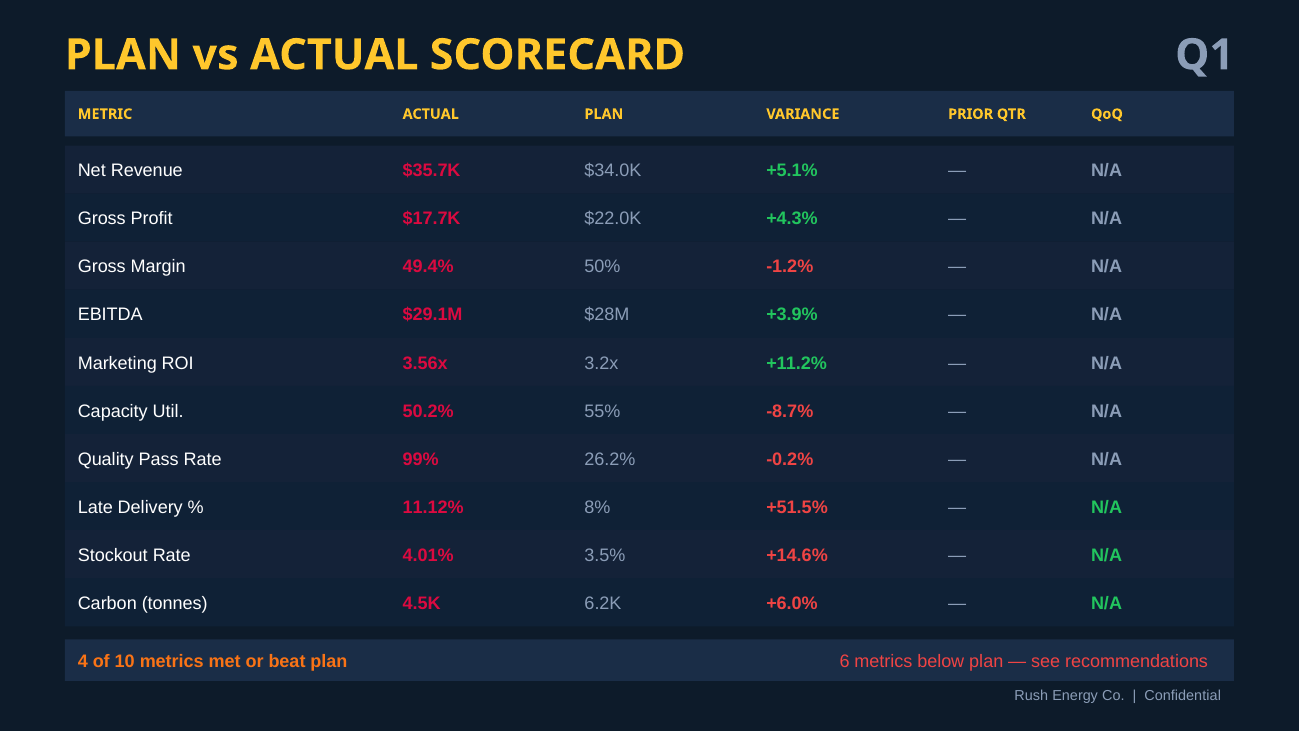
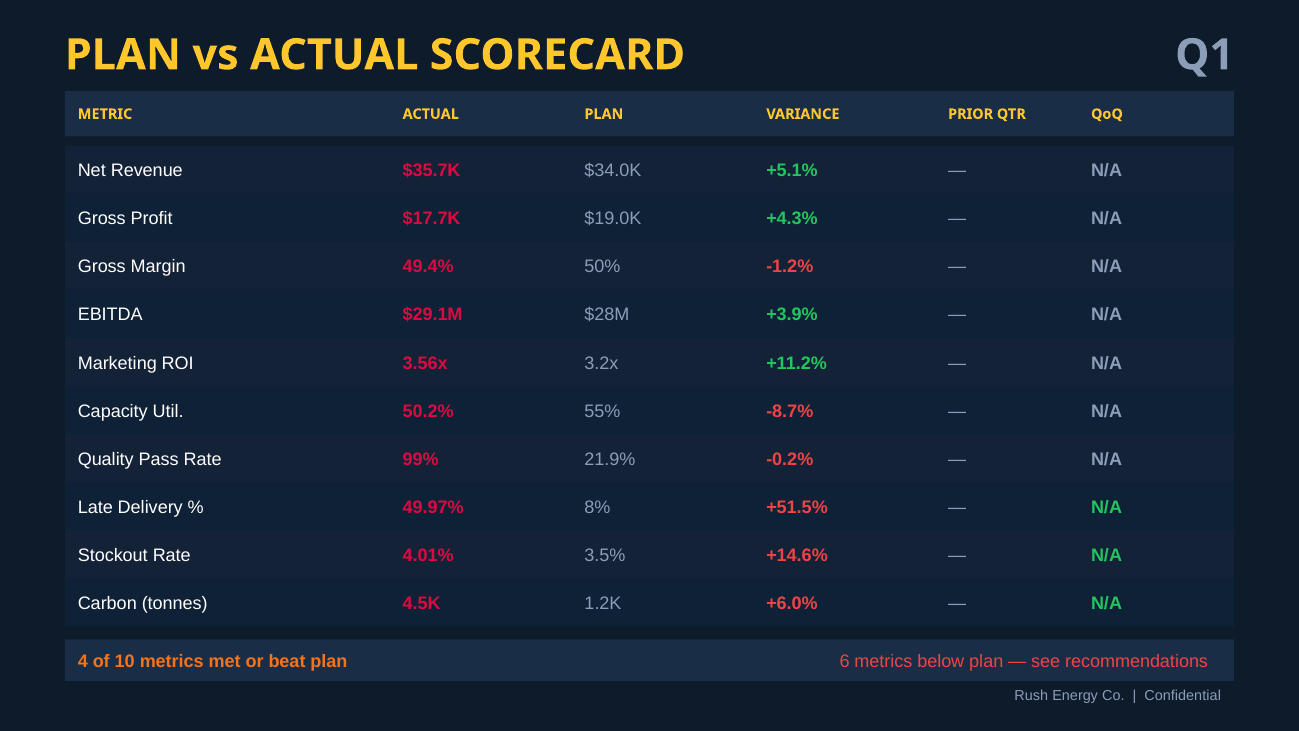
$22.0K: $22.0K -> $19.0K
26.2%: 26.2% -> 21.9%
11.12%: 11.12% -> 49.97%
6.2K: 6.2K -> 1.2K
